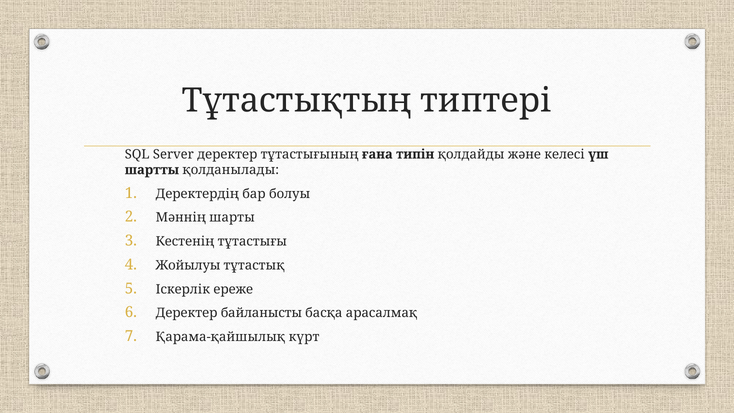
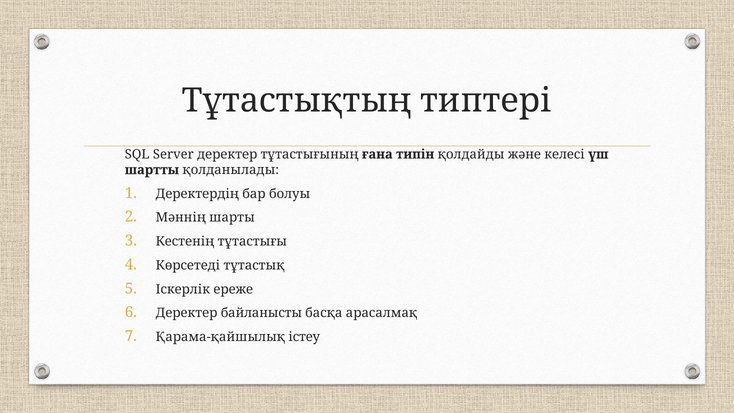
Жойылуы: Жойылуы -> Көрсетеді
күрт: күрт -> істеу
